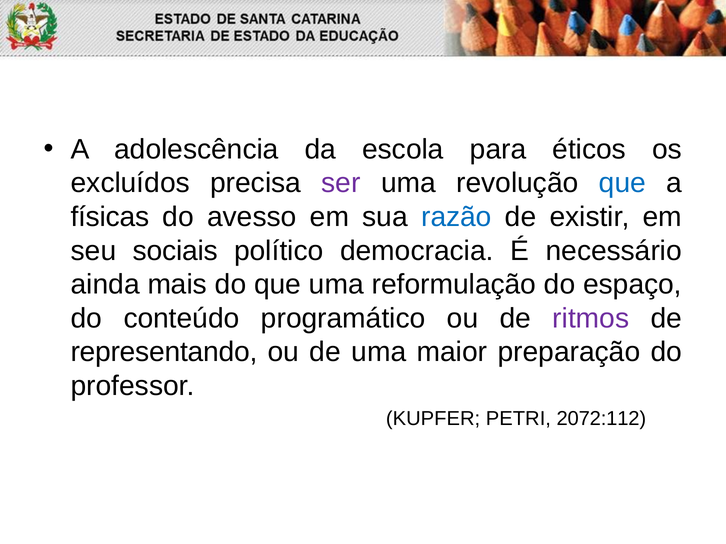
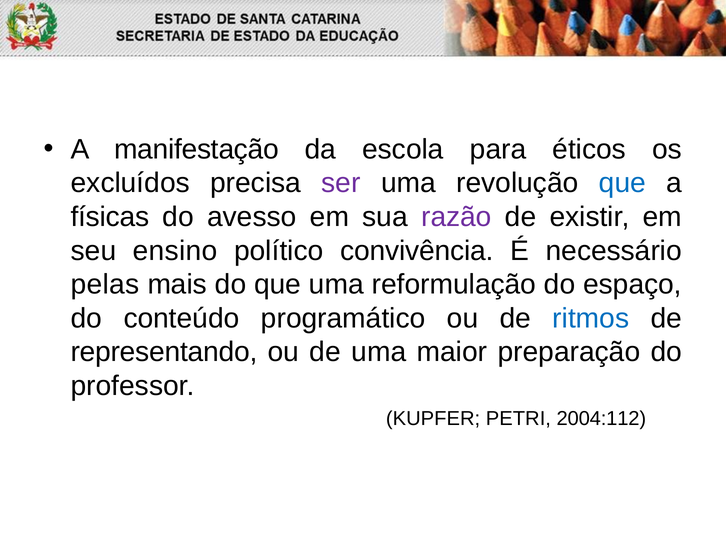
adolescência: adolescência -> manifestação
razão colour: blue -> purple
sociais: sociais -> ensino
democracia: democracia -> convivência
ainda: ainda -> pelas
ritmos colour: purple -> blue
2072:112: 2072:112 -> 2004:112
